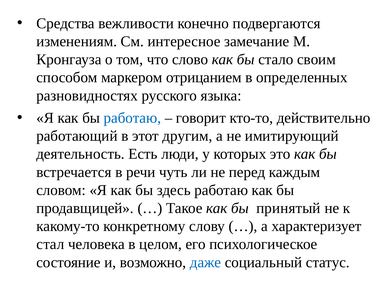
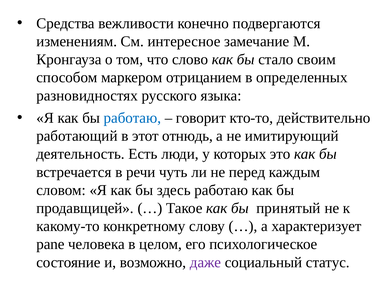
другим: другим -> отнюдь
стал: стал -> pane
даже colour: blue -> purple
